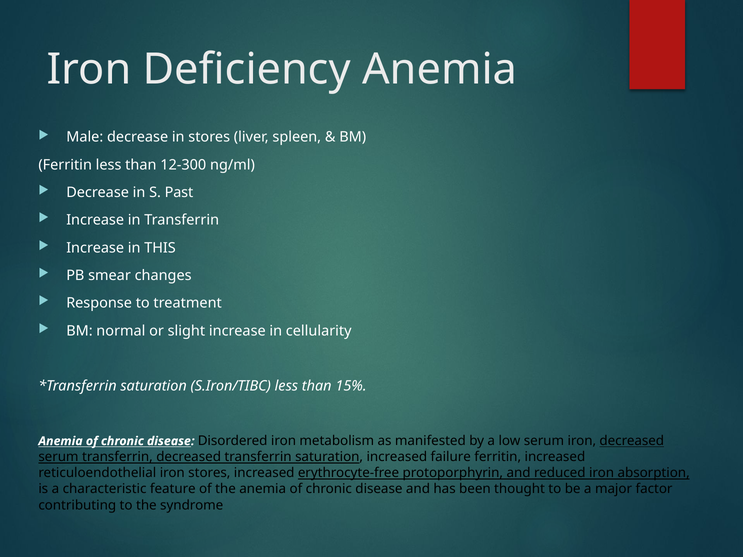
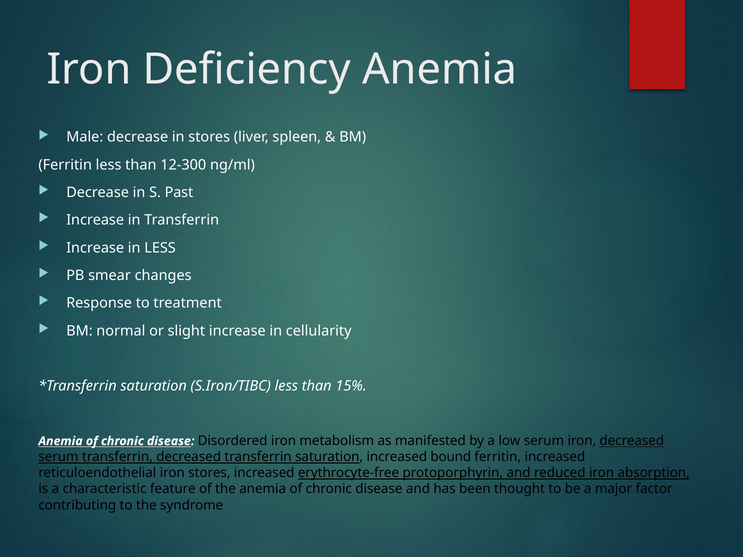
in THIS: THIS -> LESS
failure: failure -> bound
